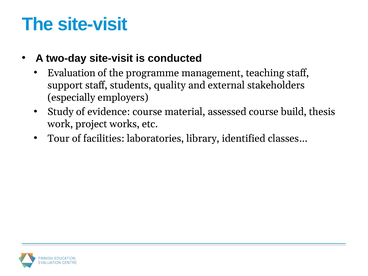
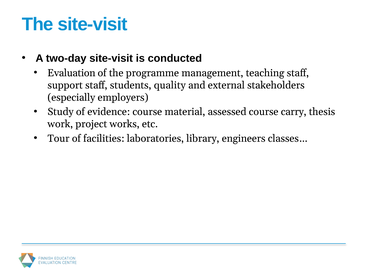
build: build -> carry
identified: identified -> engineers
